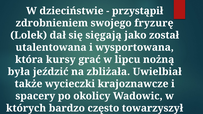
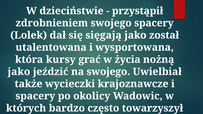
swojego fryzurę: fryzurę -> spacery
lipcu: lipcu -> życia
była at (19, 72): była -> jako
na zbliżała: zbliżała -> swojego
